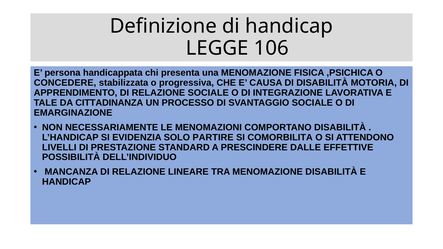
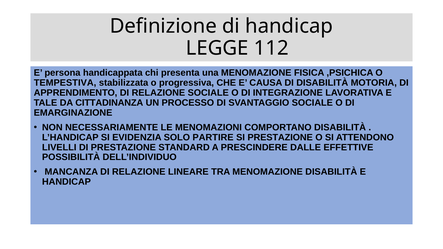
106: 106 -> 112
CONCEDERE: CONCEDERE -> TEMPESTIVA
SI COMORBILITA: COMORBILITA -> PRESTAZIONE
